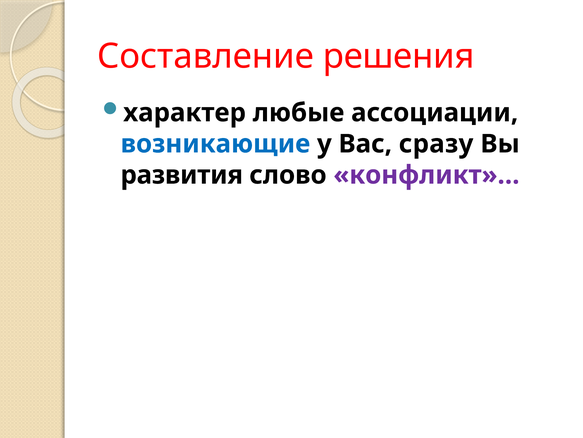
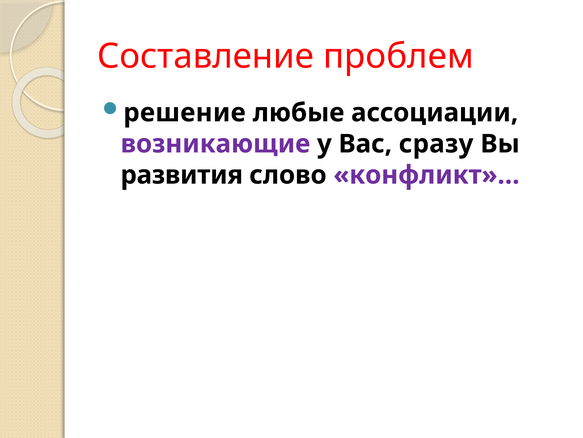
решения: решения -> проблем
характер: характер -> решение
возникающие colour: blue -> purple
